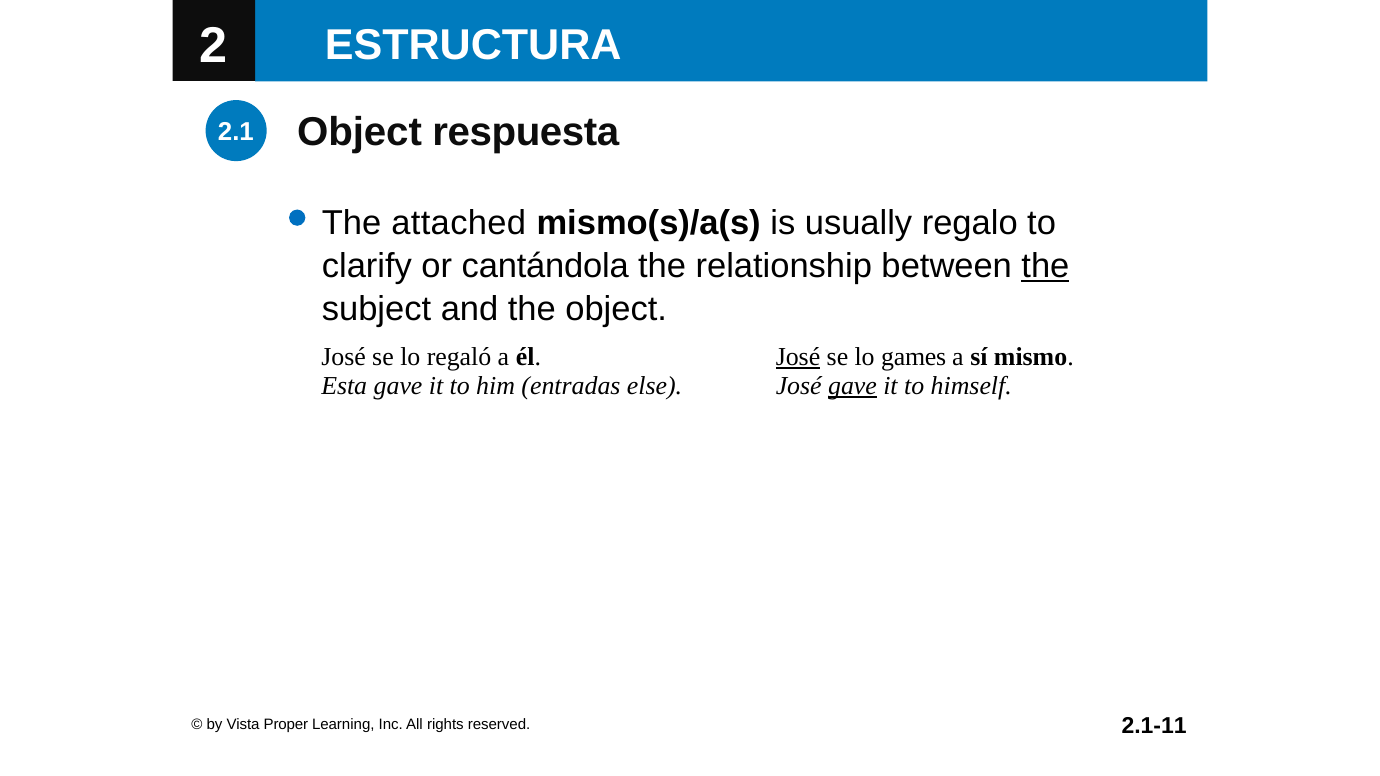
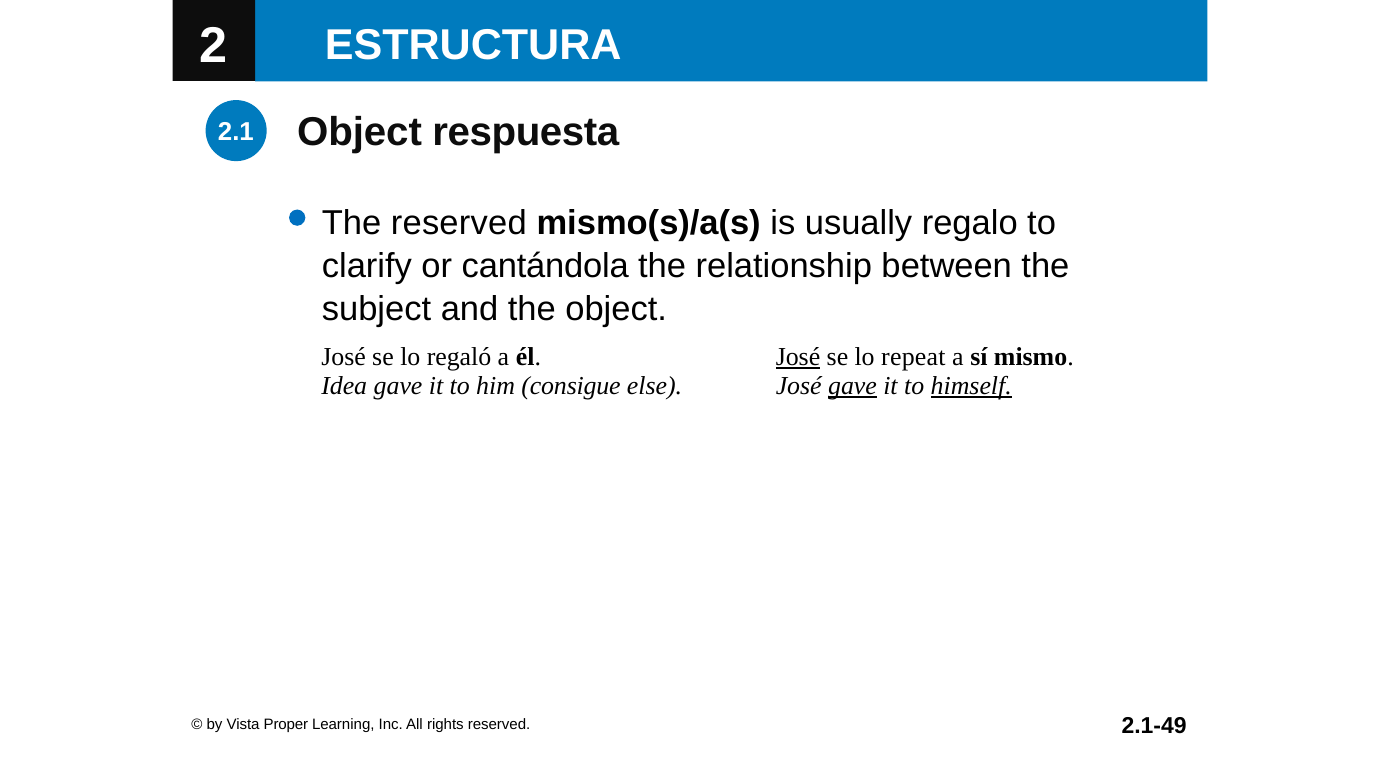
The attached: attached -> reserved
the at (1045, 266) underline: present -> none
games: games -> repeat
Esta: Esta -> Idea
entradas: entradas -> consigue
himself underline: none -> present
2.1-11: 2.1-11 -> 2.1-49
